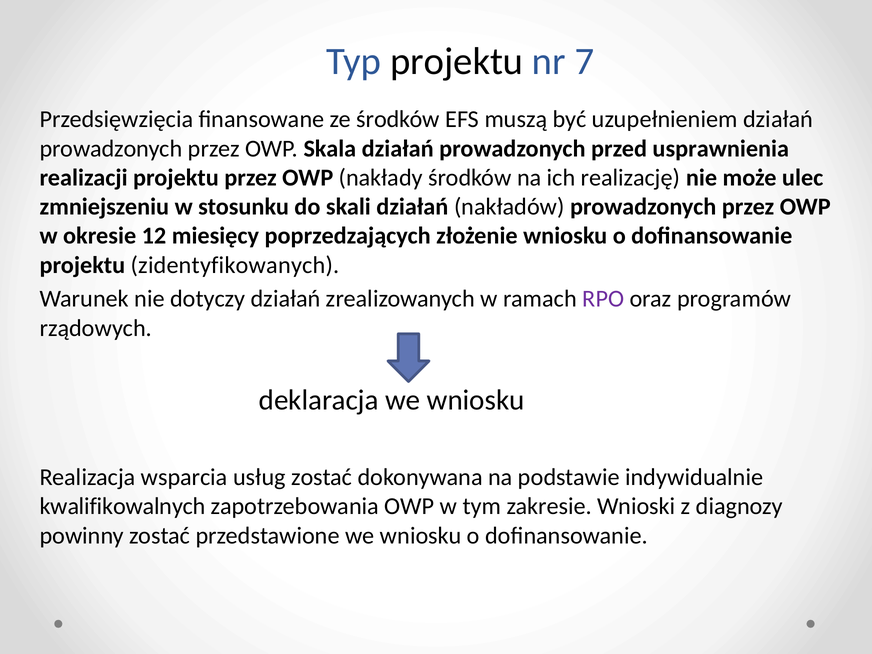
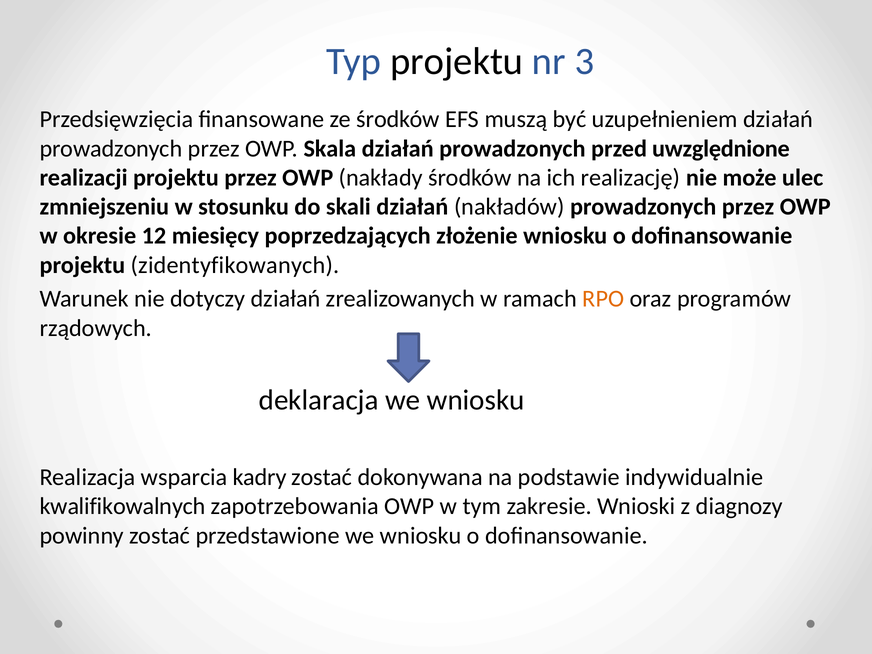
7: 7 -> 3
usprawnienia: usprawnienia -> uwzględnione
RPO colour: purple -> orange
usług: usług -> kadry
